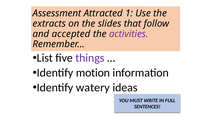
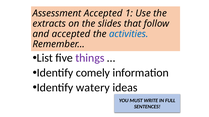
Assessment Attracted: Attracted -> Accepted
activities colour: purple -> blue
motion: motion -> comely
